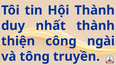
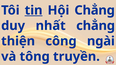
tin underline: none -> present
Hội Thành: Thành -> Chẳng
nhất thành: thành -> chẳng
